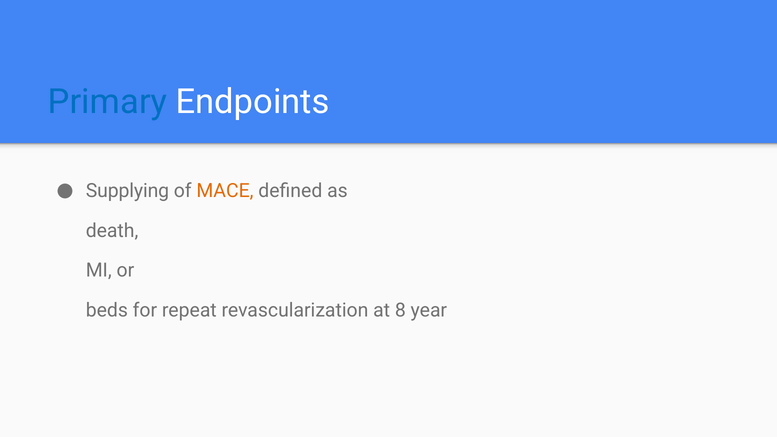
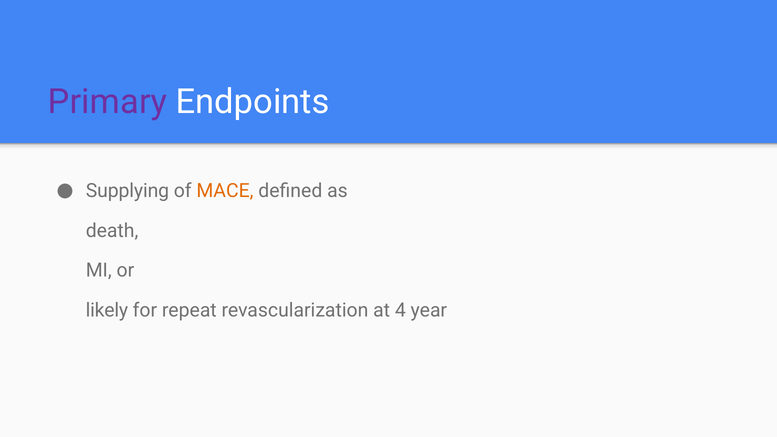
Primary colour: blue -> purple
beds: beds -> likely
8: 8 -> 4
